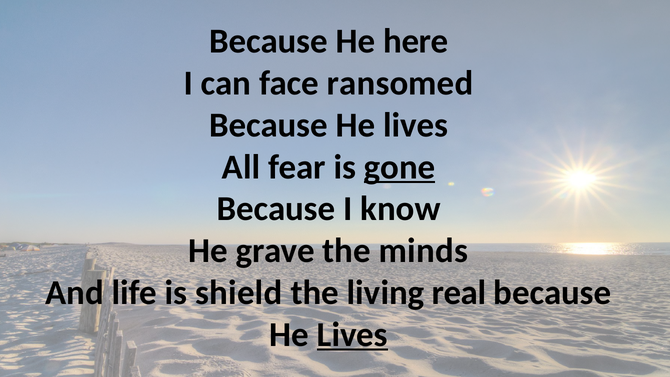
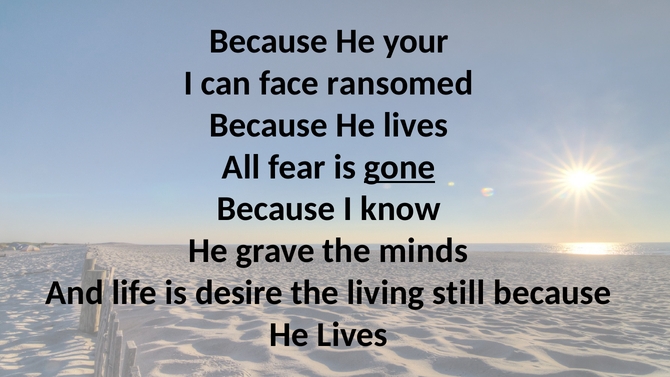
here: here -> your
shield: shield -> desire
real: real -> still
Lives at (352, 335) underline: present -> none
